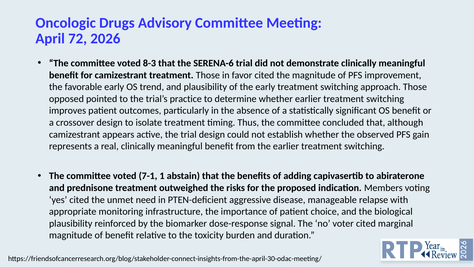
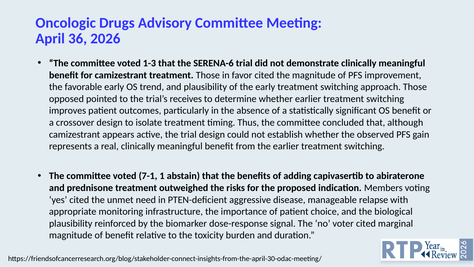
72: 72 -> 36
8-3: 8-3 -> 1-3
practice: practice -> receives
